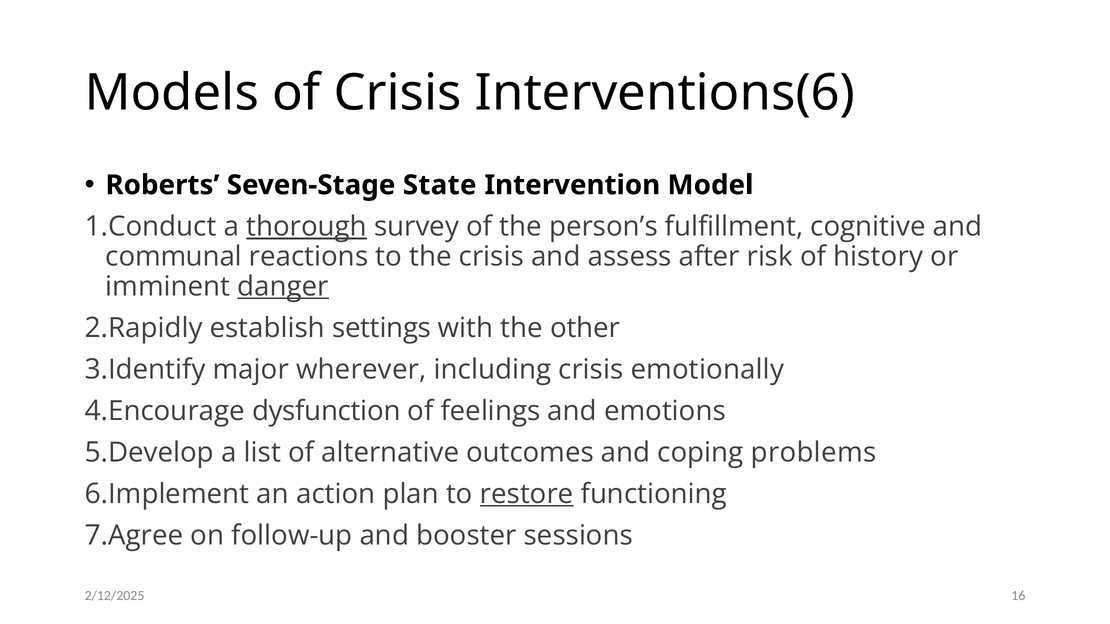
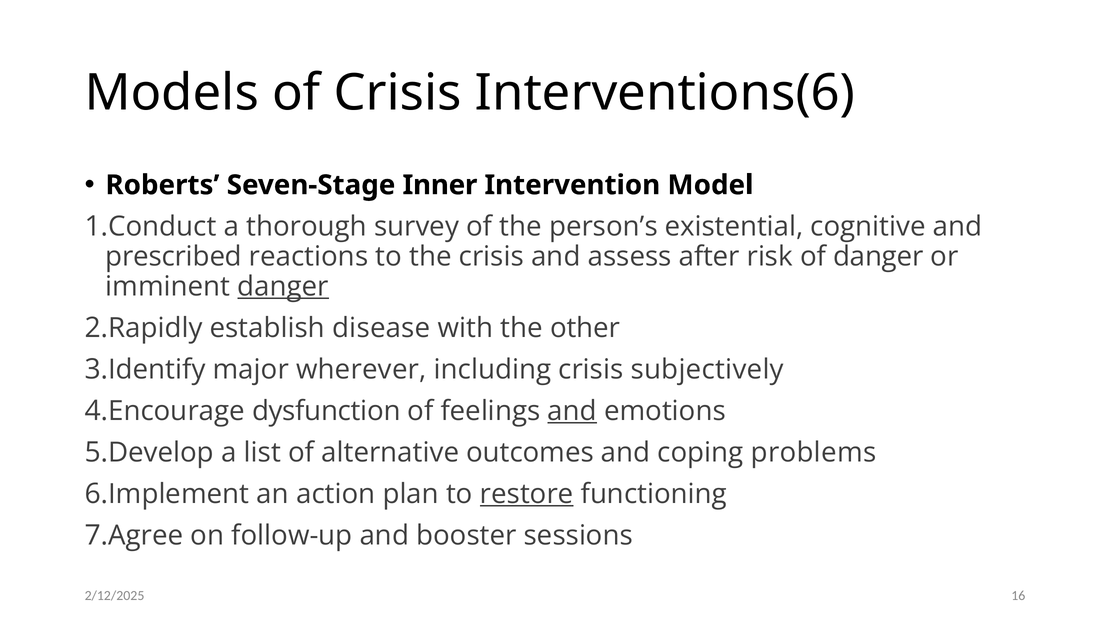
State: State -> Inner
thorough underline: present -> none
fulfillment: fulfillment -> existential
communal: communal -> prescribed
of history: history -> danger
settings: settings -> disease
emotionally: emotionally -> subjectively
and at (572, 411) underline: none -> present
